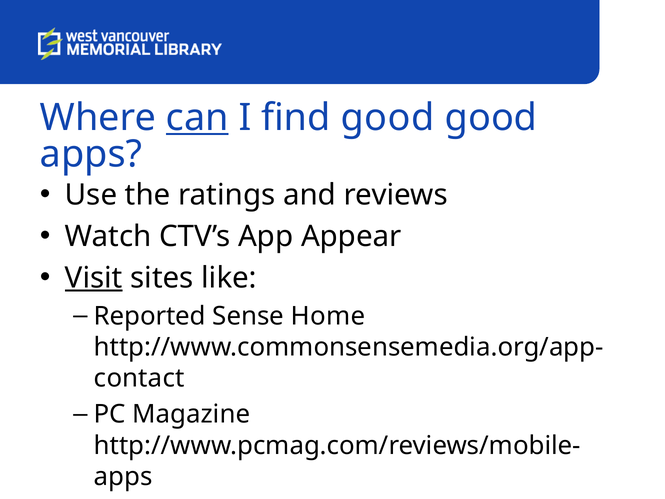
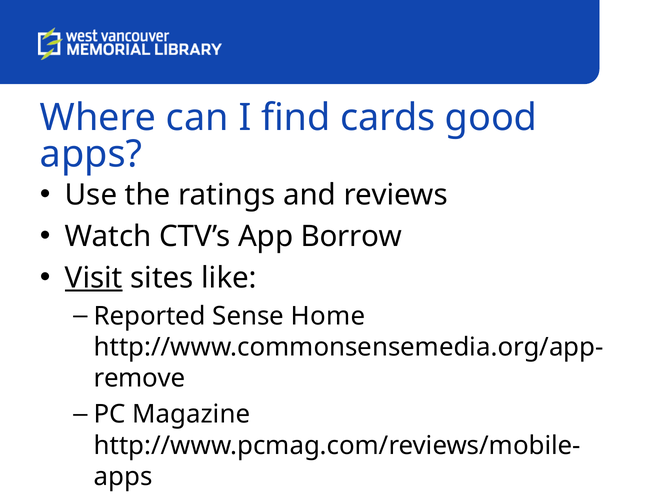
can underline: present -> none
find good: good -> cards
Appear: Appear -> Borrow
contact: contact -> remove
